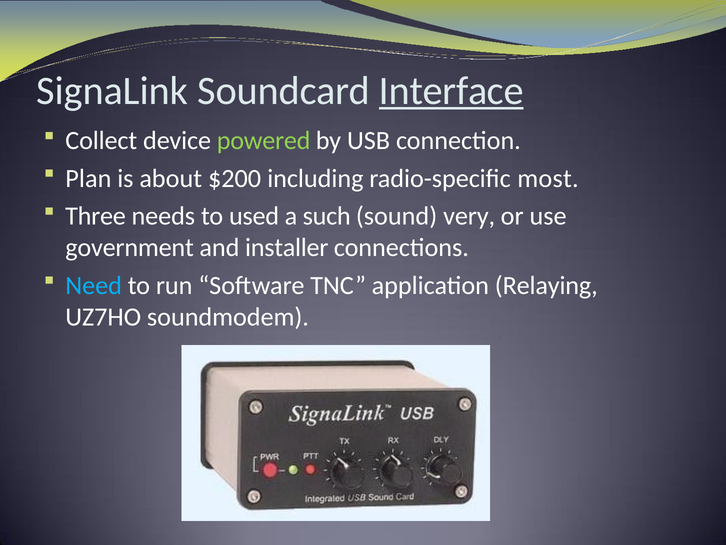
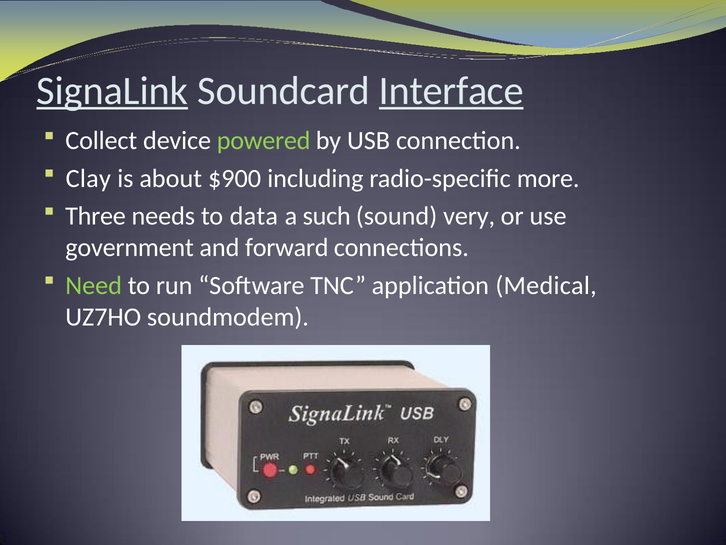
SignaLink underline: none -> present
Plan: Plan -> Clay
$200: $200 -> $900
most: most -> more
used: used -> data
installer: installer -> forward
Need colour: light blue -> light green
Relaying: Relaying -> Medical
